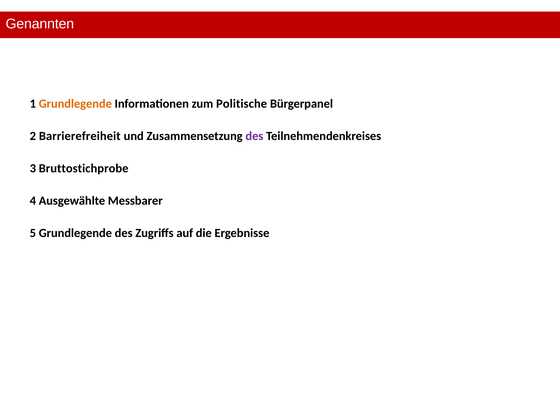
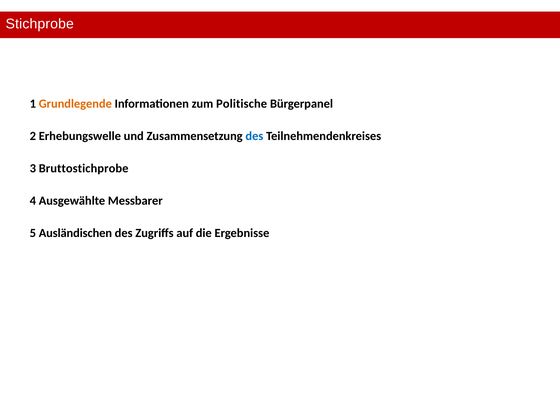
Genannten: Genannten -> Stichprobe
Barrierefreiheit: Barrierefreiheit -> Erhebungswelle
des at (254, 136) colour: purple -> blue
5 Grundlegende: Grundlegende -> Ausländischen
